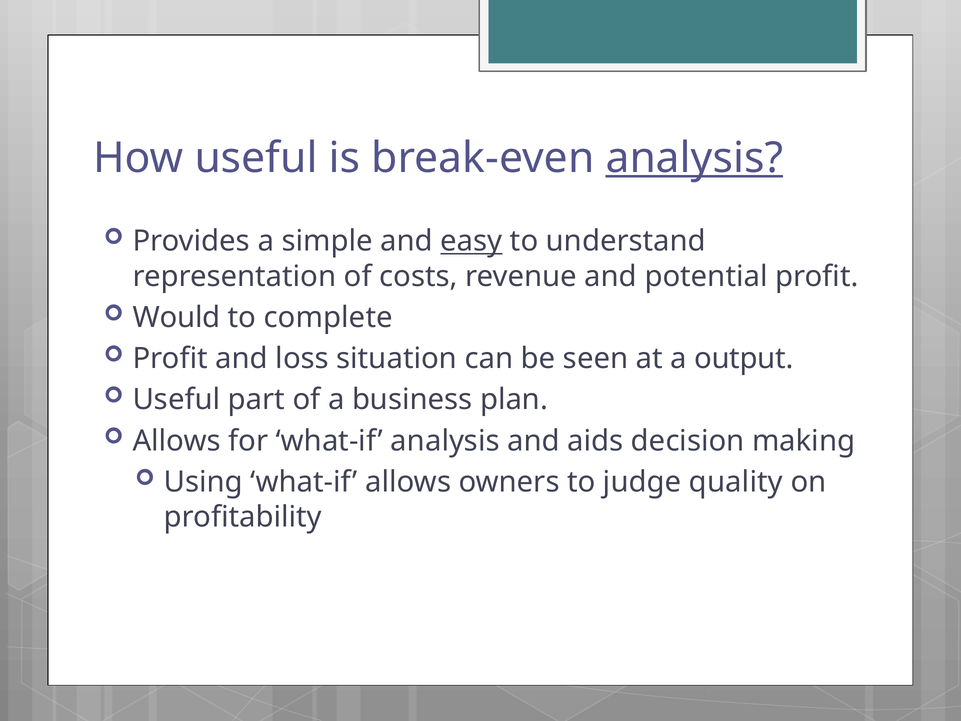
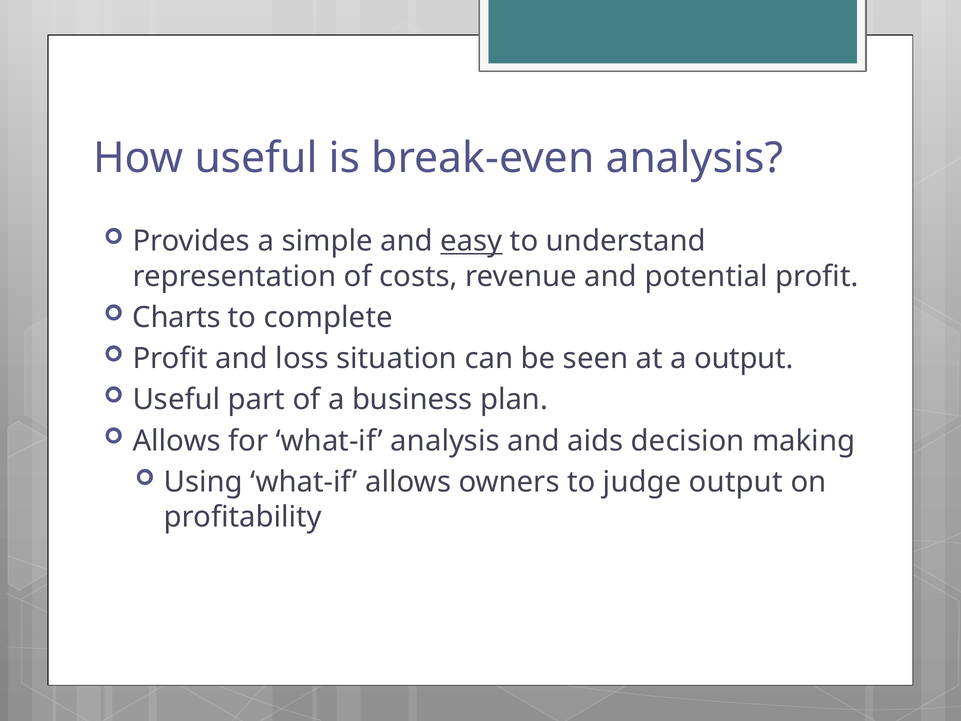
analysis at (694, 158) underline: present -> none
Would: Would -> Charts
judge quality: quality -> output
